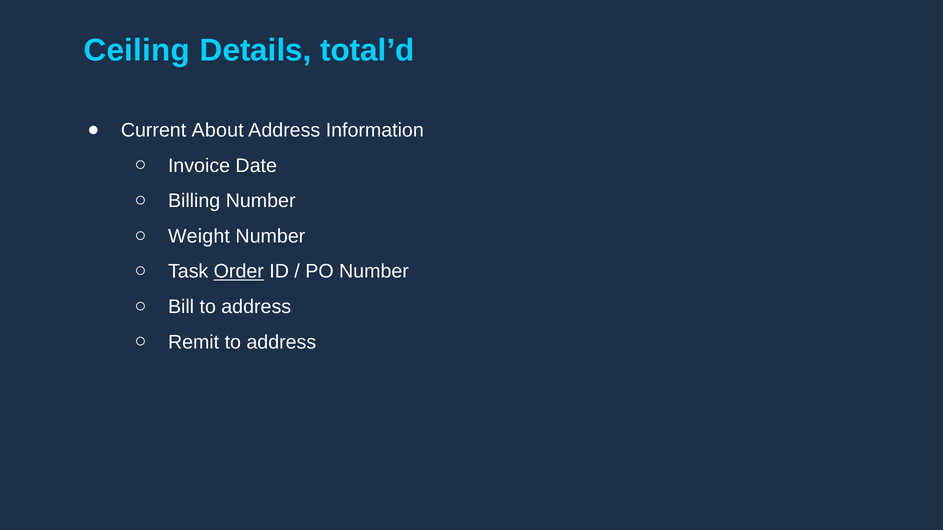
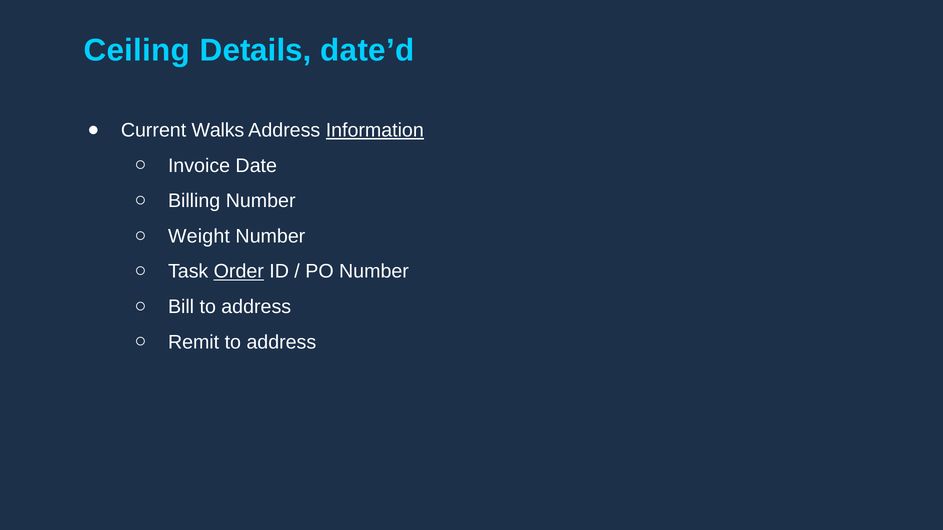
total’d: total’d -> date’d
About: About -> Walks
Information underline: none -> present
